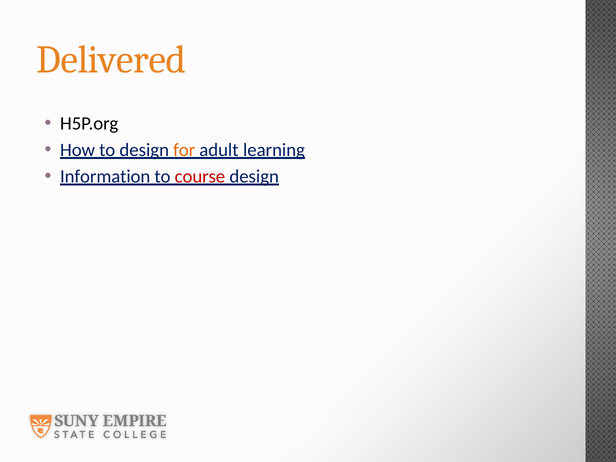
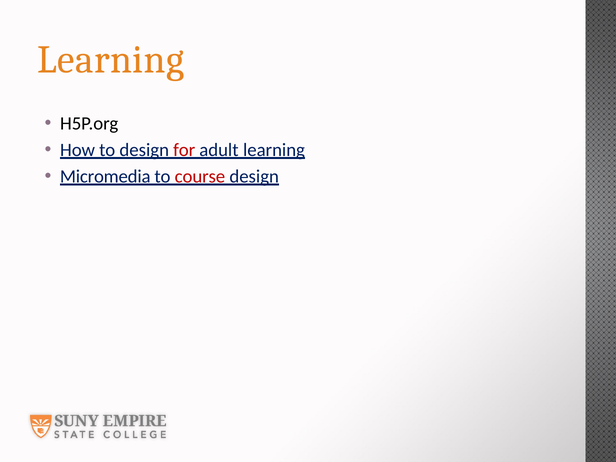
Delivered at (111, 60): Delivered -> Learning
for colour: orange -> red
Information: Information -> Micromedia
